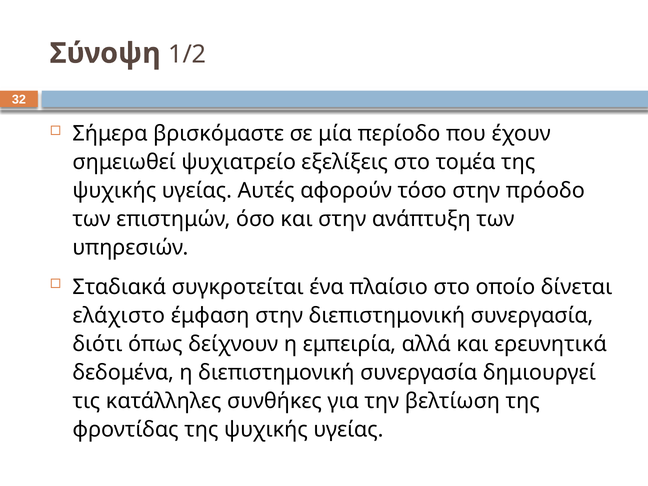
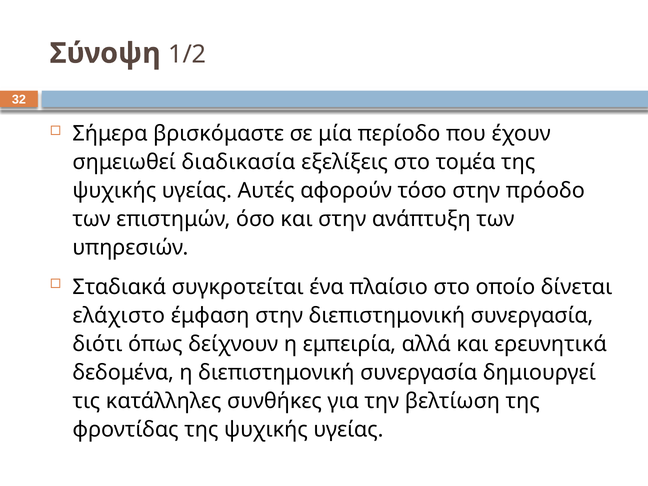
ψυχιατρείο: ψυχιατρείο -> διαδικασία
